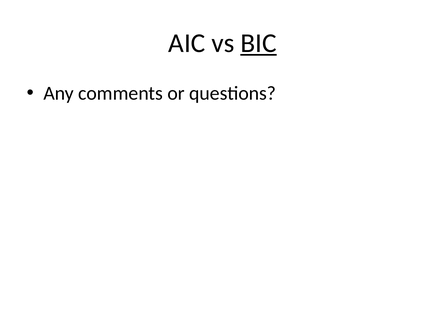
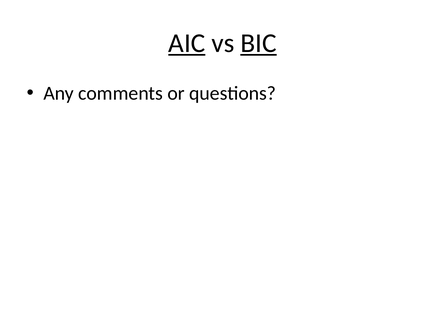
AIC underline: none -> present
